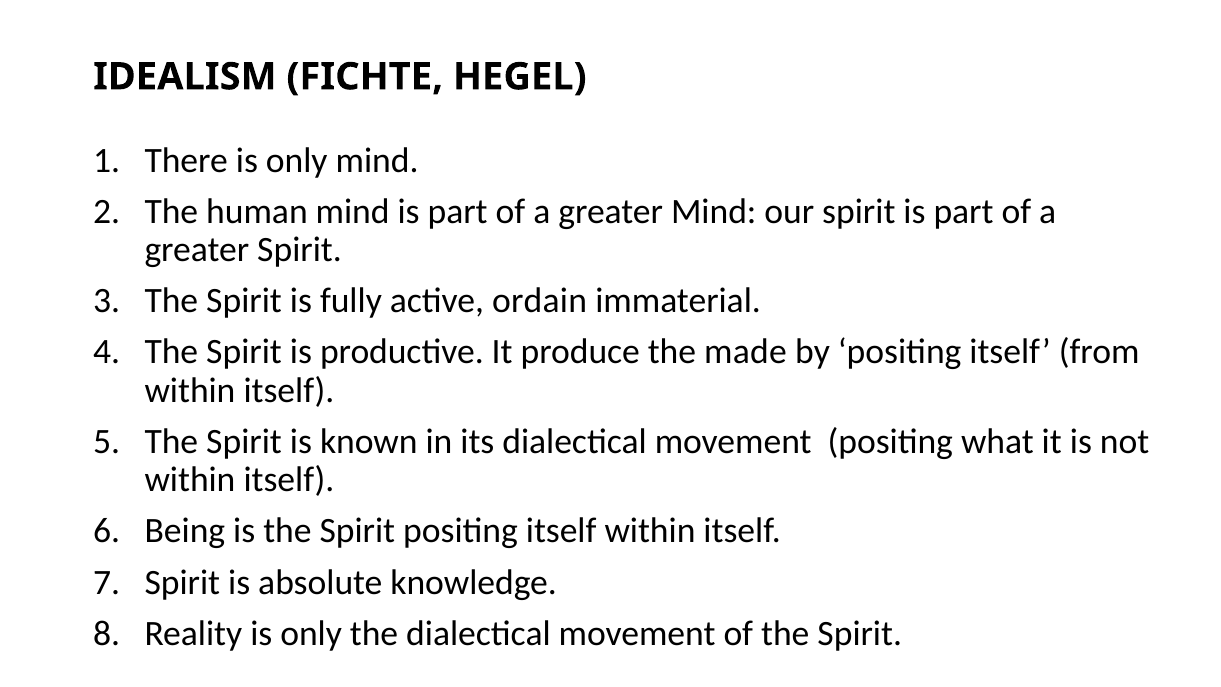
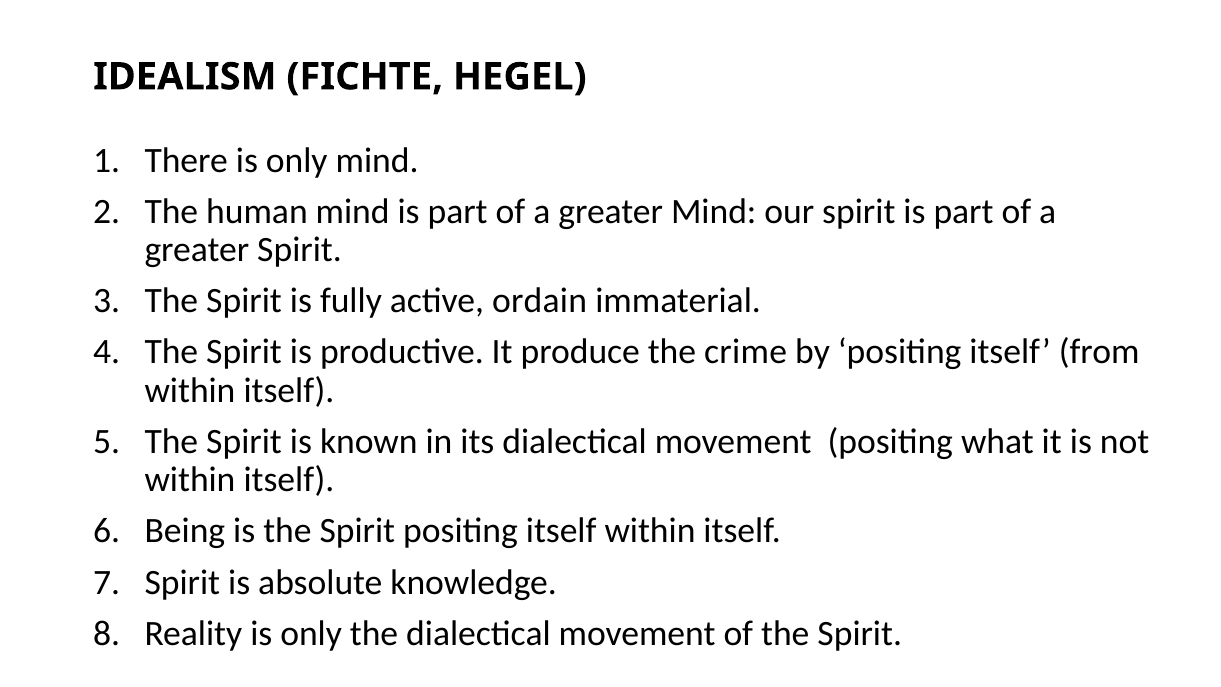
made: made -> crime
